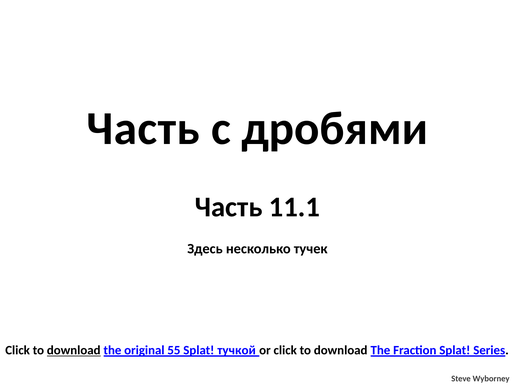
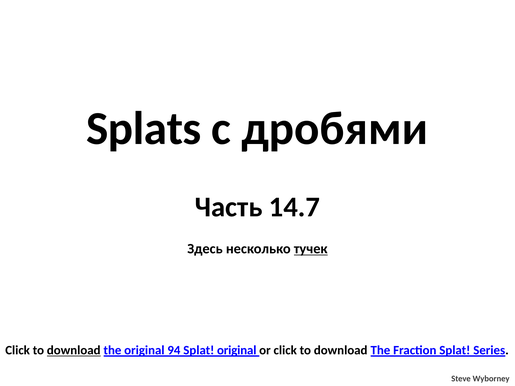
Часть at (143, 129): Часть -> Splats
11.1: 11.1 -> 14.7
тучек underline: none -> present
55: 55 -> 94
Splat тучкой: тучкой -> original
